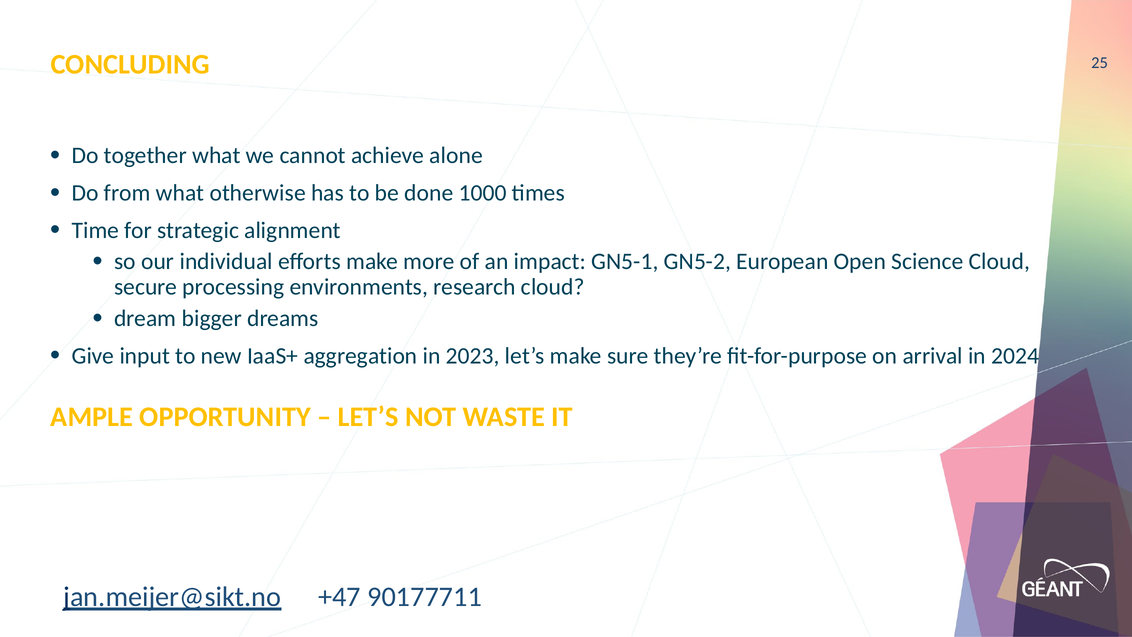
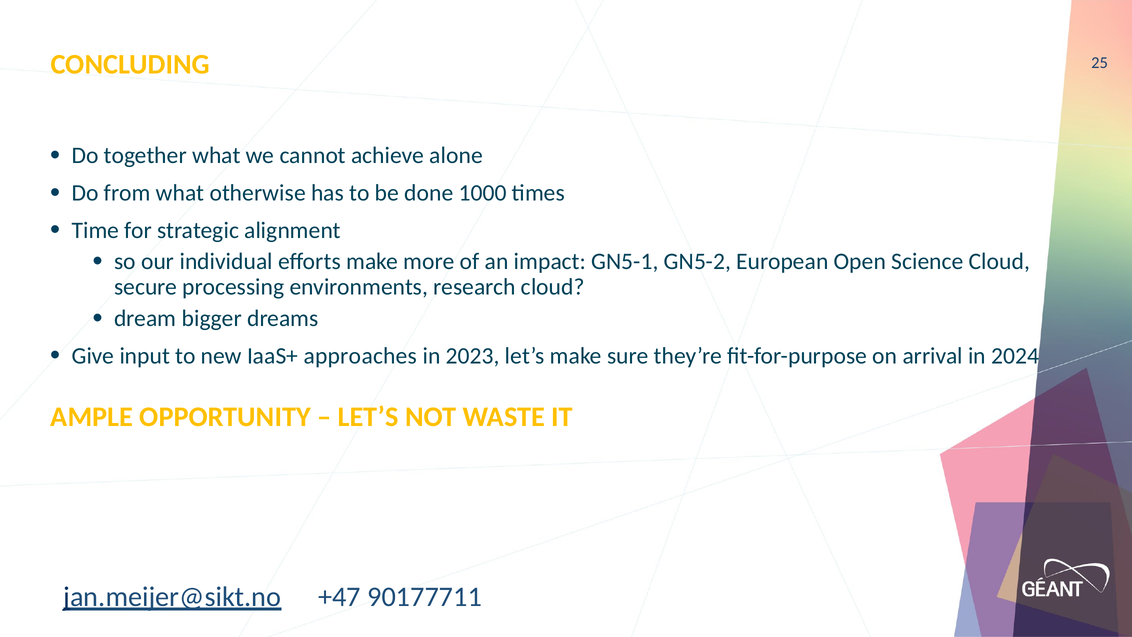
aggregation: aggregation -> approaches
